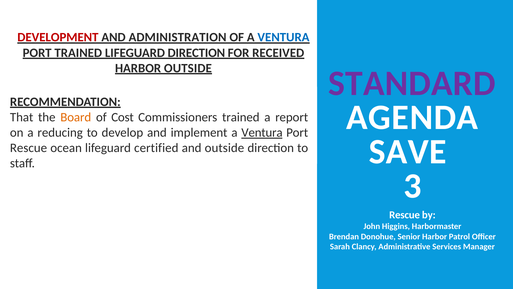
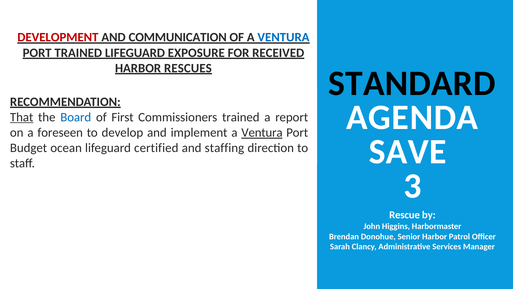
ADMINISTRATION: ADMINISTRATION -> COMMUNICATION
LIFEGUARD DIRECTION: DIRECTION -> EXPOSURE
HARBOR OUTSIDE: OUTSIDE -> RESCUES
STANDARD colour: purple -> black
That underline: none -> present
Board colour: orange -> blue
Cost: Cost -> First
reducing: reducing -> foreseen
Rescue at (29, 148): Rescue -> Budget
and outside: outside -> staffing
